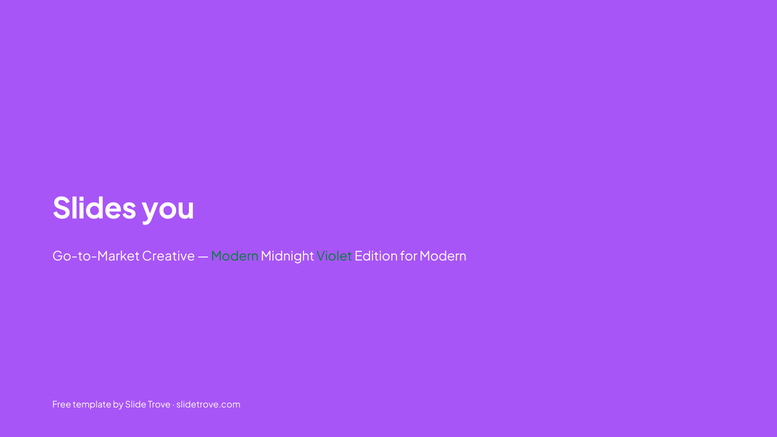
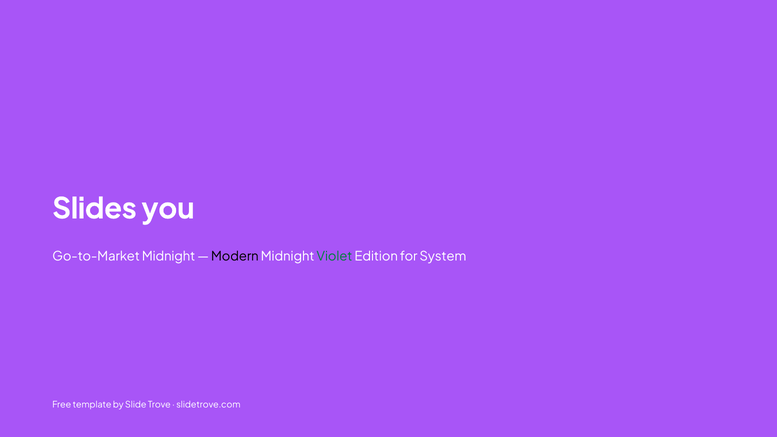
Go-to-Market Creative: Creative -> Midnight
Modern at (235, 256) colour: green -> black
for Modern: Modern -> System
